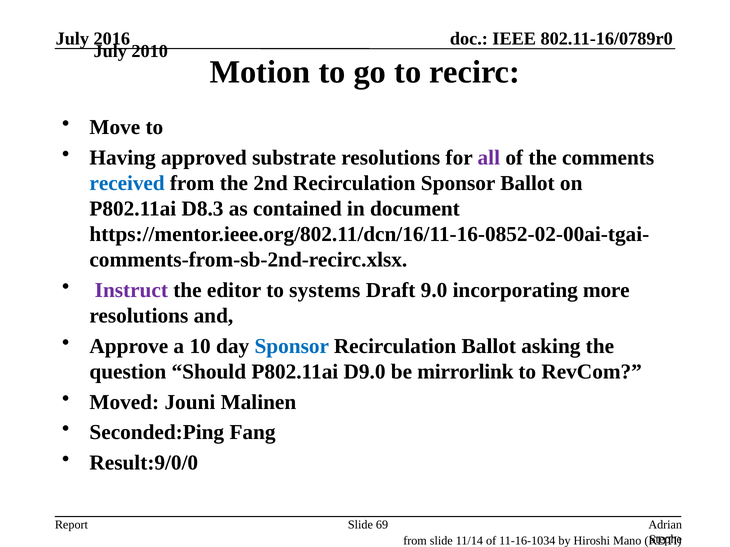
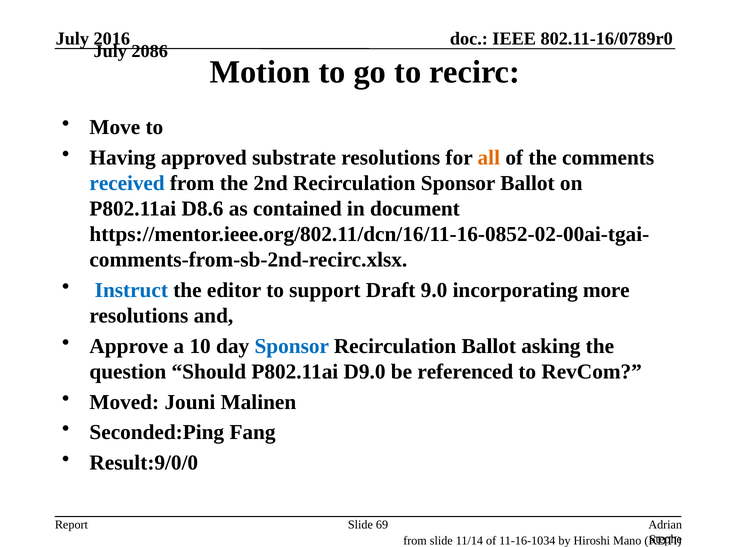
2010: 2010 -> 2086
all colour: purple -> orange
D8.3: D8.3 -> D8.6
Instruct colour: purple -> blue
systems: systems -> support
mirrorlink: mirrorlink -> referenced
